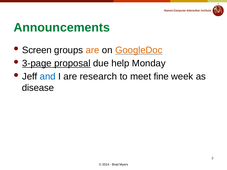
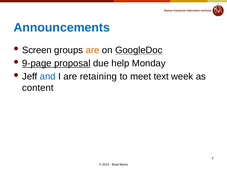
Announcements colour: green -> blue
GoogleDoc colour: orange -> black
3-page: 3-page -> 9-page
research: research -> retaining
fine: fine -> text
disease: disease -> content
